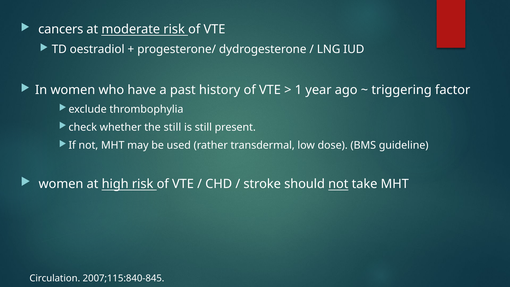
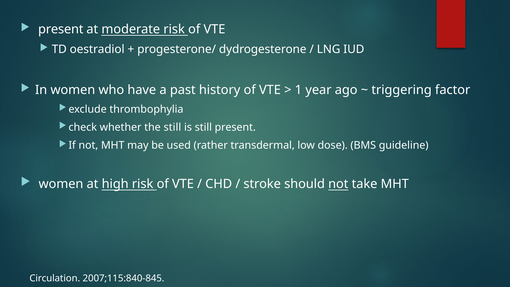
cancers at (61, 29): cancers -> present
